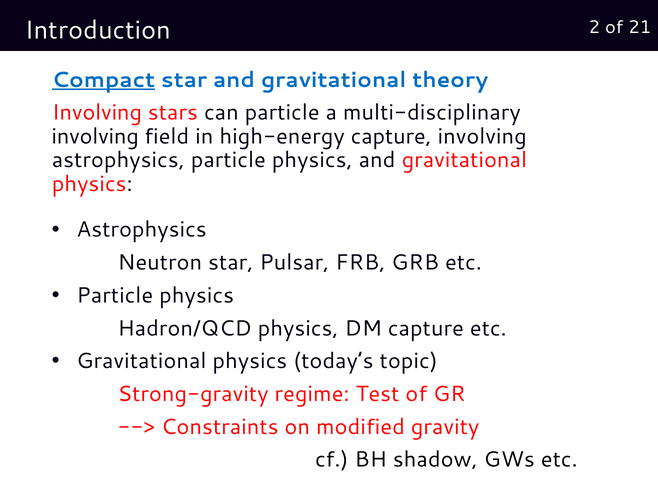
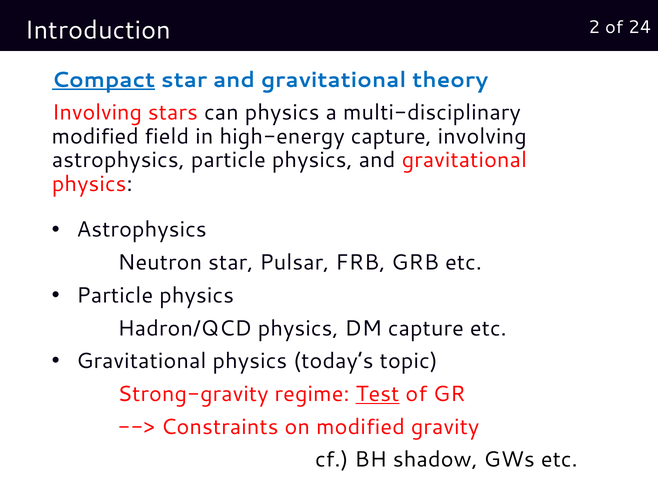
21: 21 -> 24
can particle: particle -> physics
involving at (95, 136): involving -> modified
Test underline: none -> present
